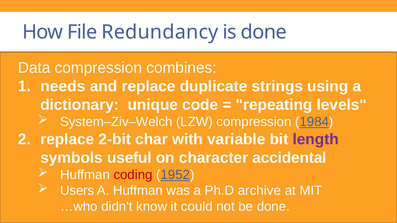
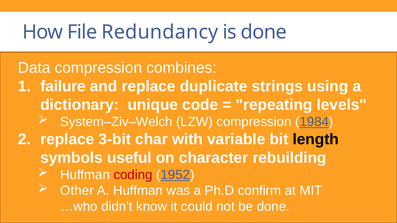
needs: needs -> failure
2-bit: 2-bit -> 3-bit
length colour: purple -> black
accidental: accidental -> rebuilding
Users: Users -> Other
archive: archive -> confirm
